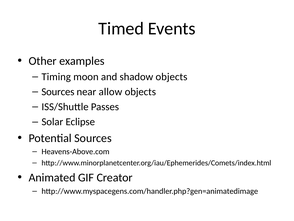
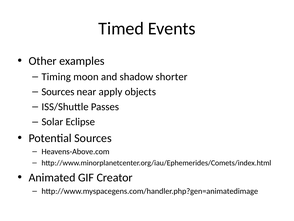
shadow objects: objects -> shorter
allow: allow -> apply
